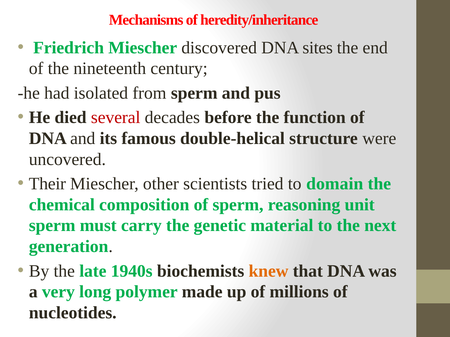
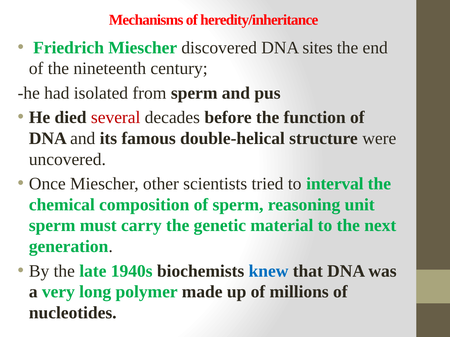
Their: Their -> Once
domain: domain -> interval
knew colour: orange -> blue
